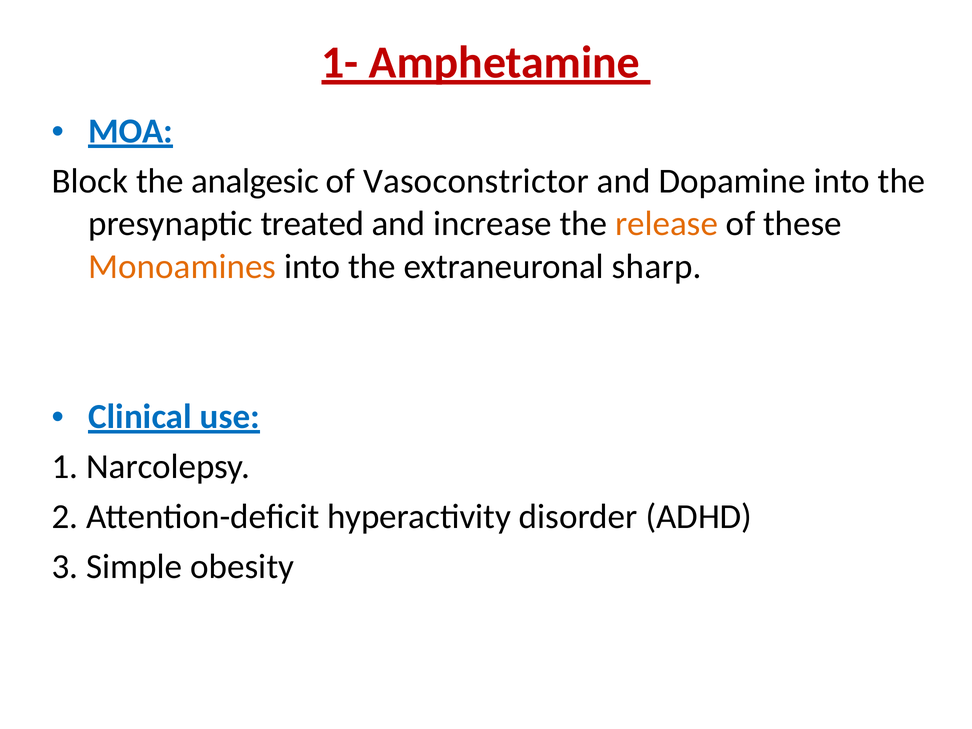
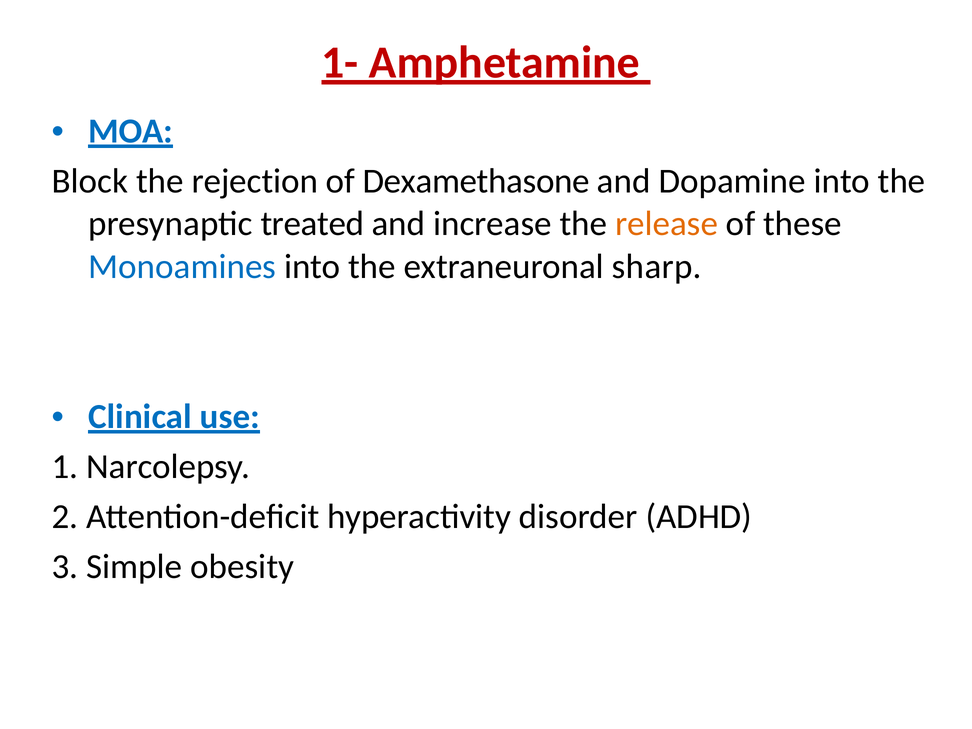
analgesic: analgesic -> rejection
Vasoconstrictor: Vasoconstrictor -> Dexamethasone
Monoamines colour: orange -> blue
